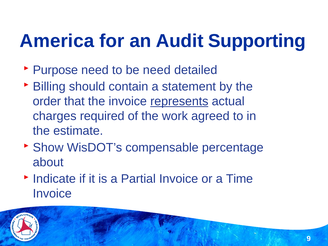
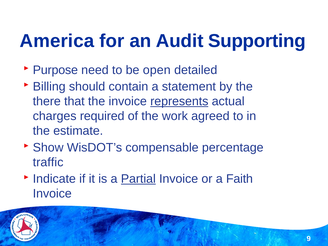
be need: need -> open
order: order -> there
about: about -> traffic
Partial underline: none -> present
Time: Time -> Faith
